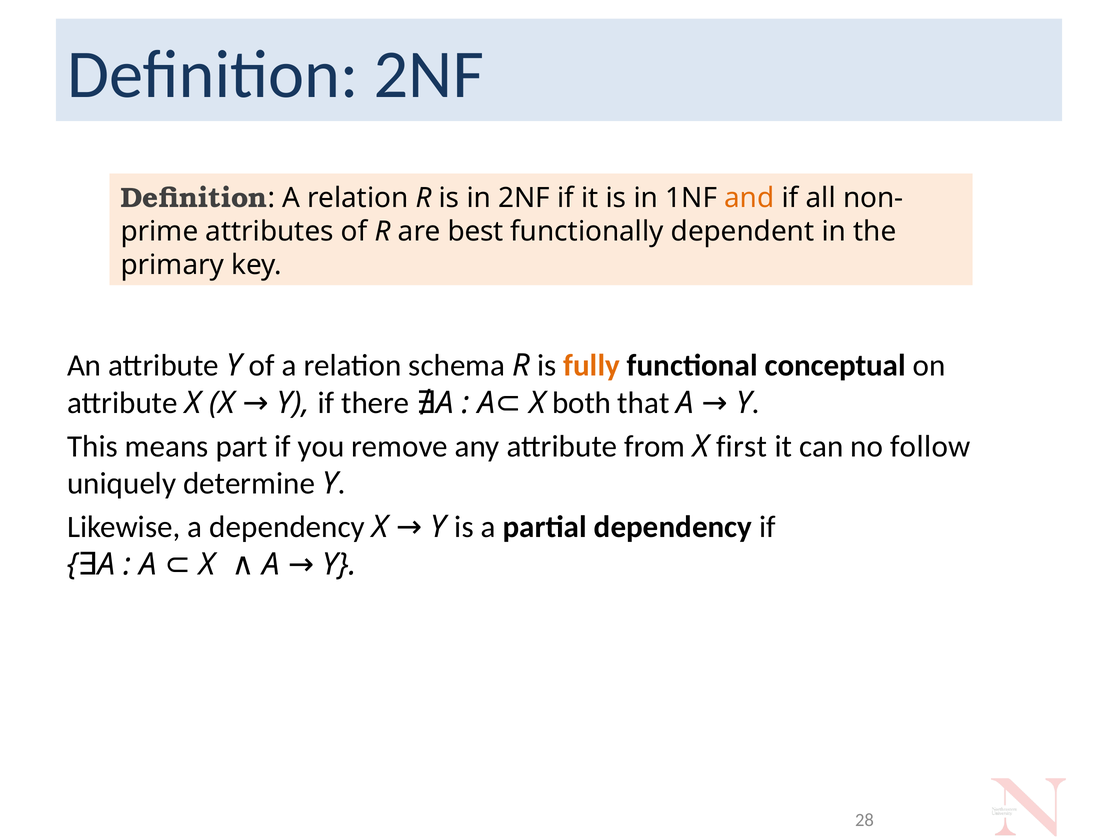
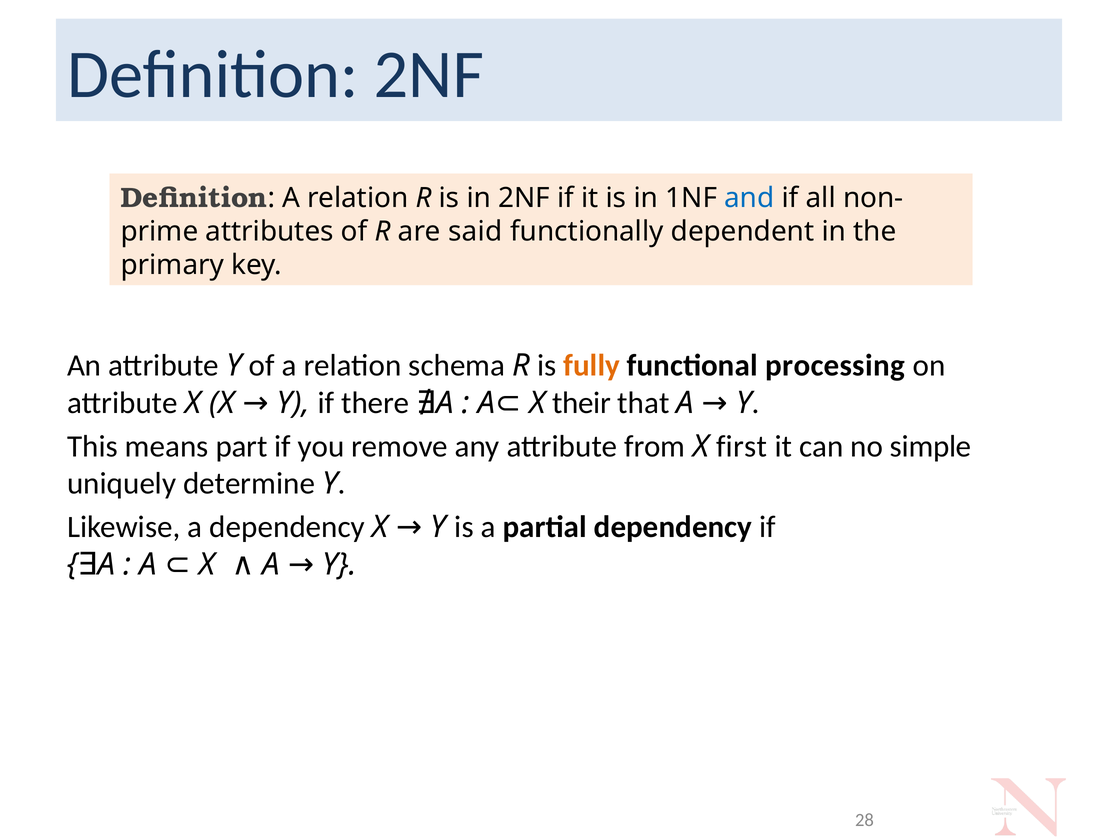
and colour: orange -> blue
best: best -> said
conceptual: conceptual -> processing
both: both -> their
follow: follow -> simple
